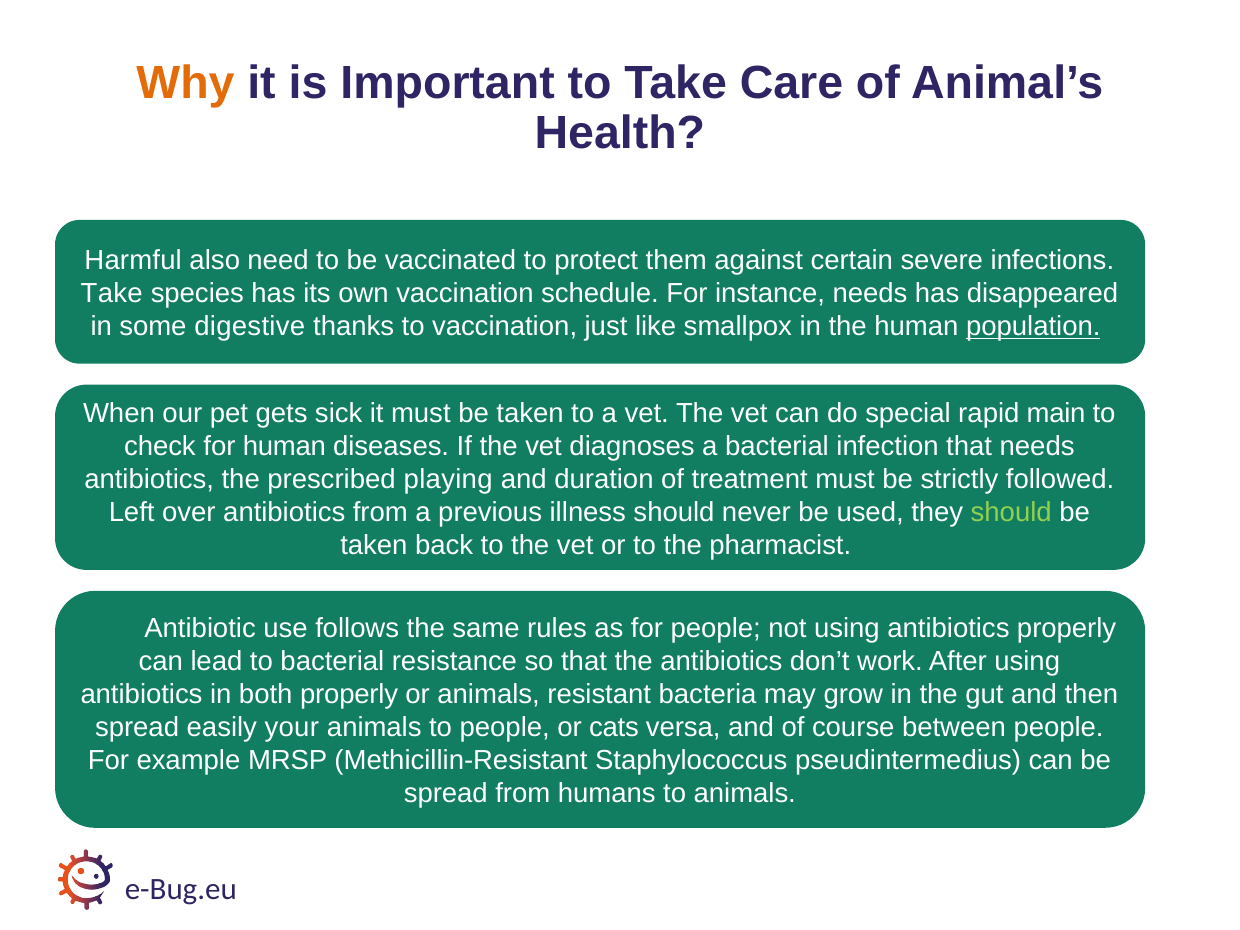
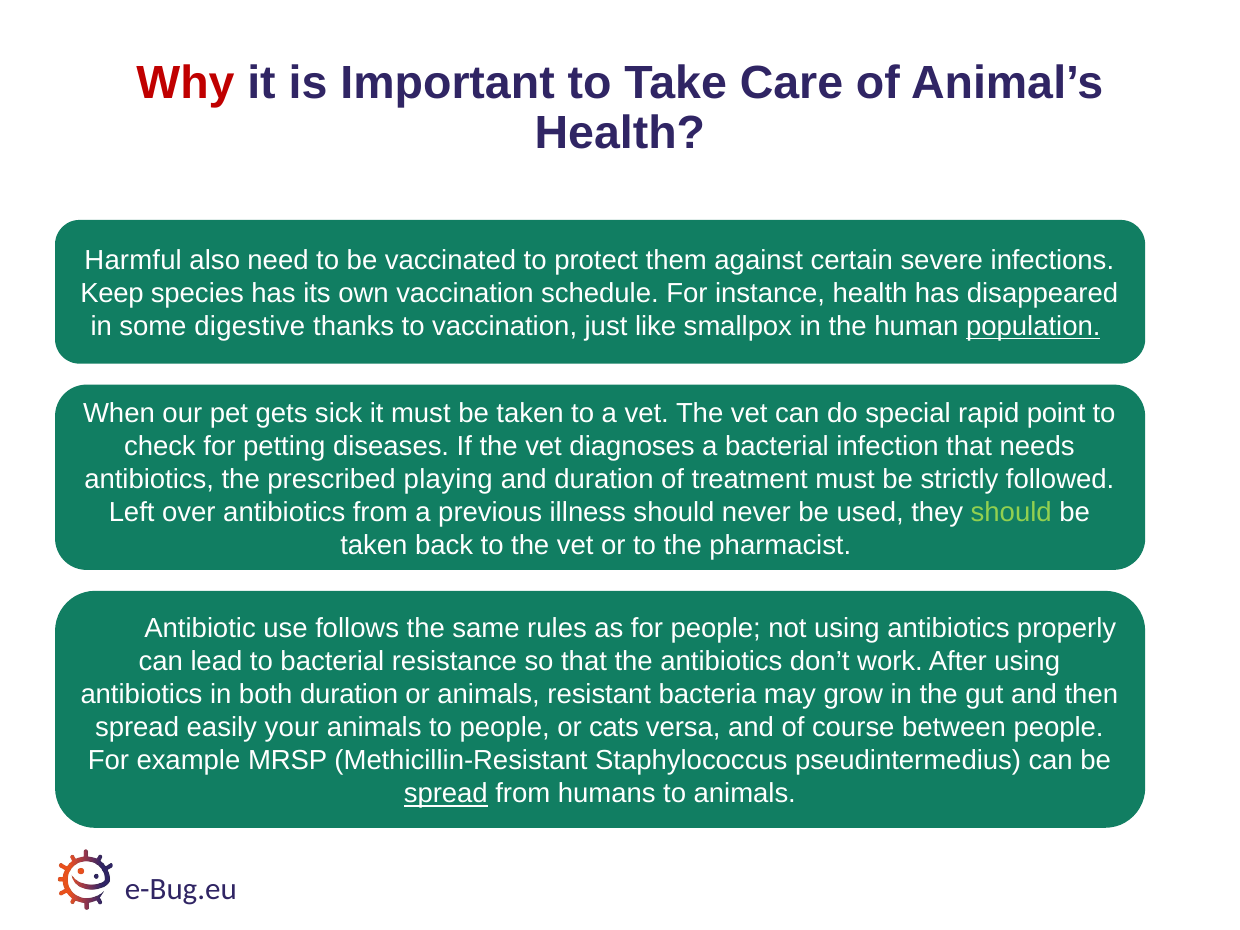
Why colour: orange -> red
Take at (112, 294): Take -> Keep
instance needs: needs -> health
main: main -> point
for human: human -> petting
both properly: properly -> duration
spread at (446, 794) underline: none -> present
